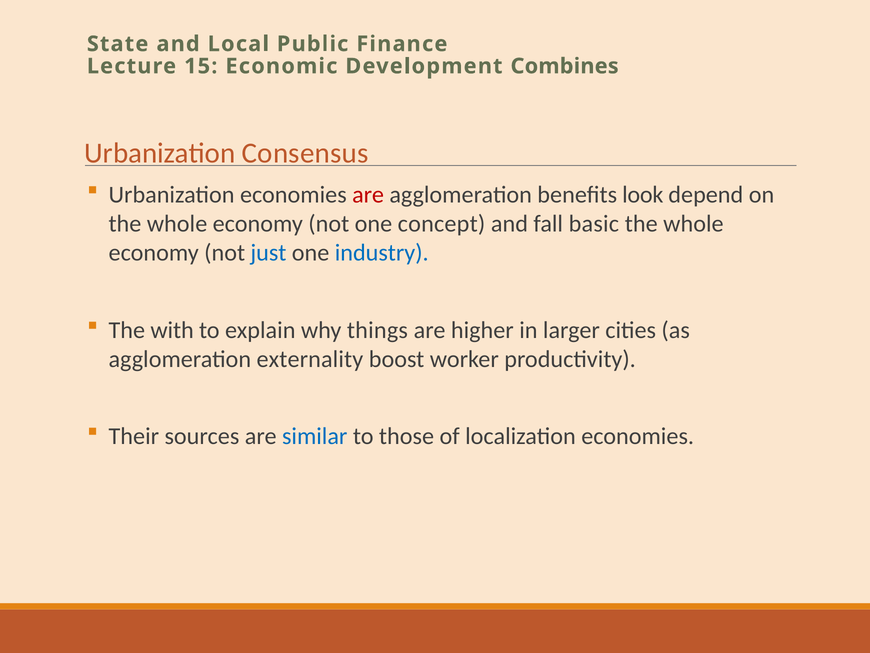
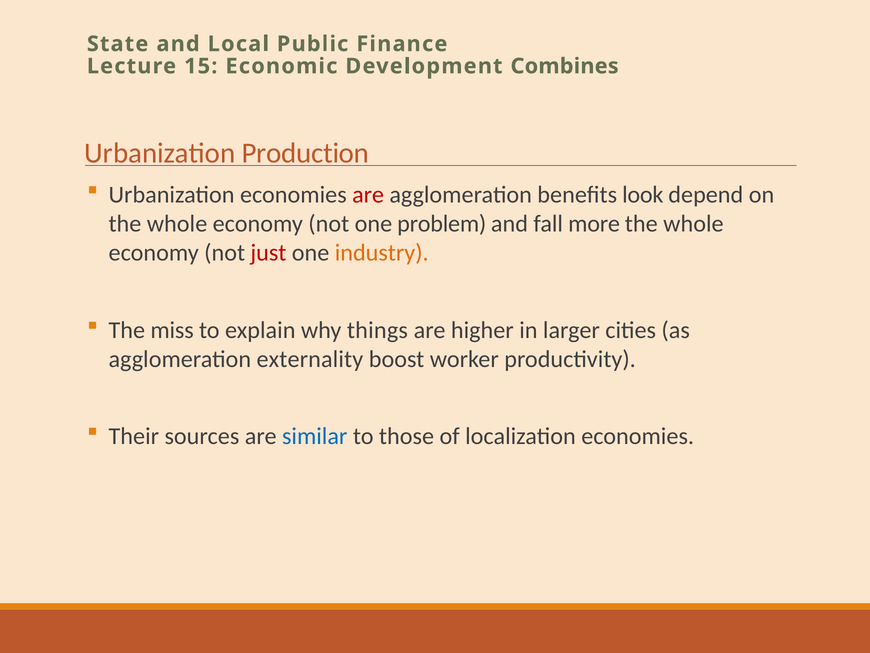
Consensus: Consensus -> Production
concept: concept -> problem
basic: basic -> more
just colour: blue -> red
industry colour: blue -> orange
with: with -> miss
